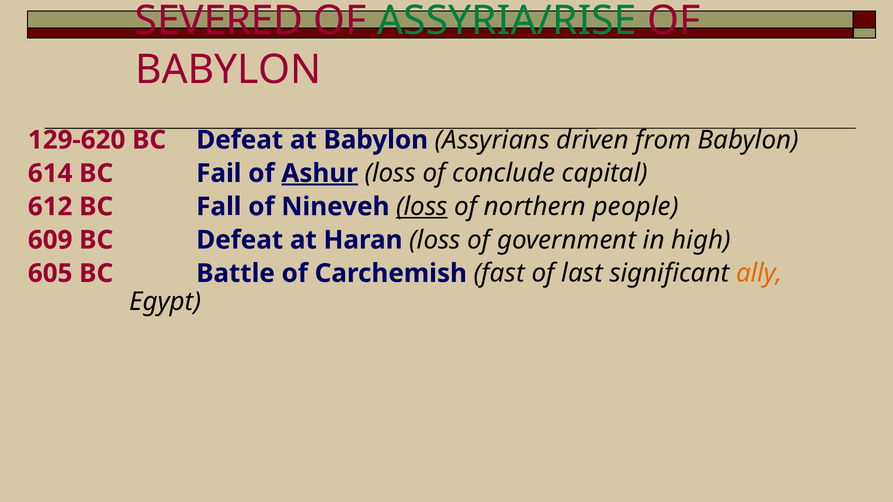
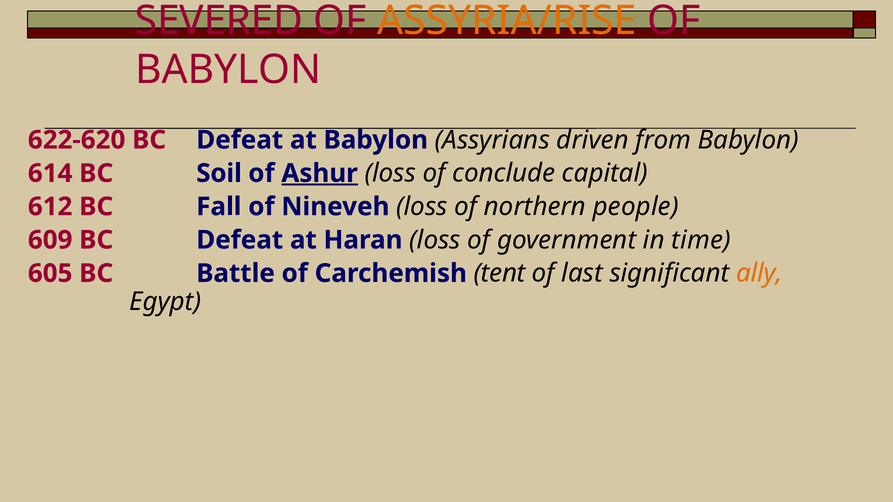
ASSYRIA/RISE colour: green -> orange
129-620: 129-620 -> 622-620
Fail: Fail -> Soil
loss at (422, 207) underline: present -> none
high: high -> time
fast: fast -> tent
